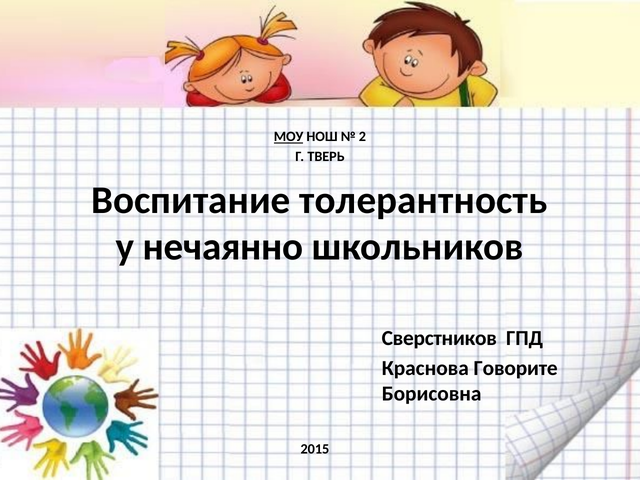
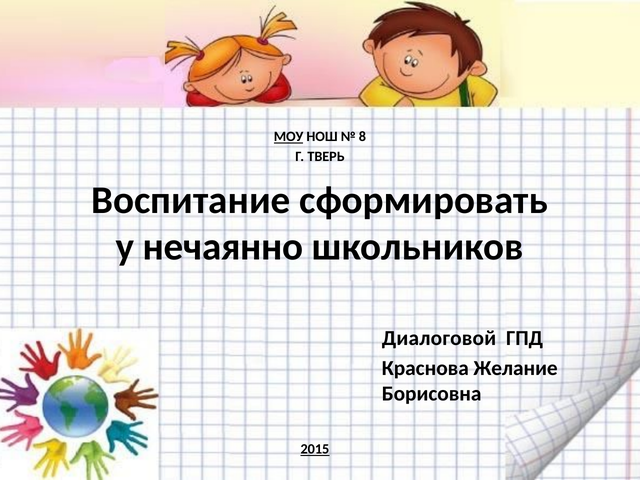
2: 2 -> 8
толерантность: толерантность -> сформировать
Сверстников: Сверстников -> Диалоговой
Говорите: Говорите -> Желание
2015 underline: none -> present
